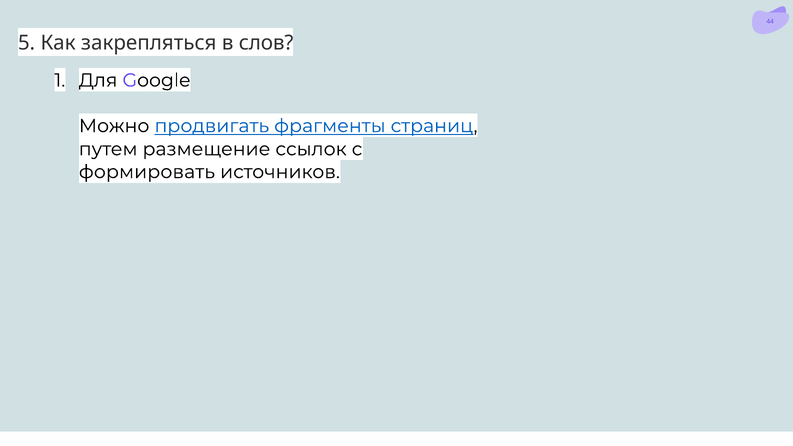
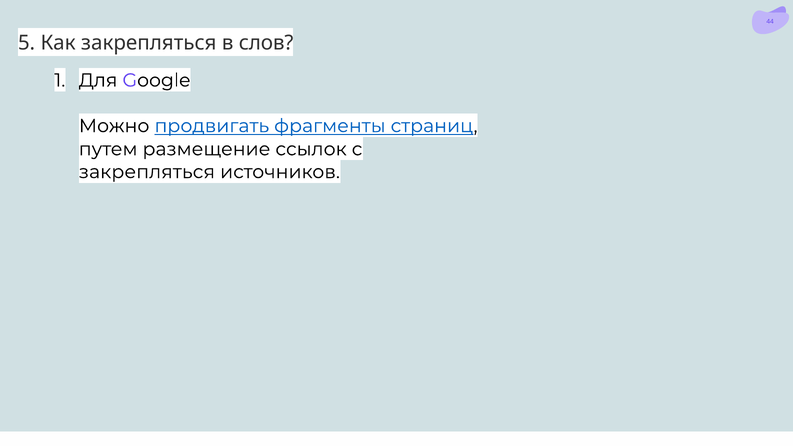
формировать at (147, 172): формировать -> закрепляться
